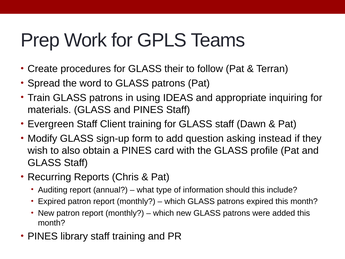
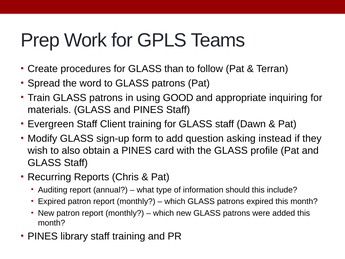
their: their -> than
IDEAS: IDEAS -> GOOD
